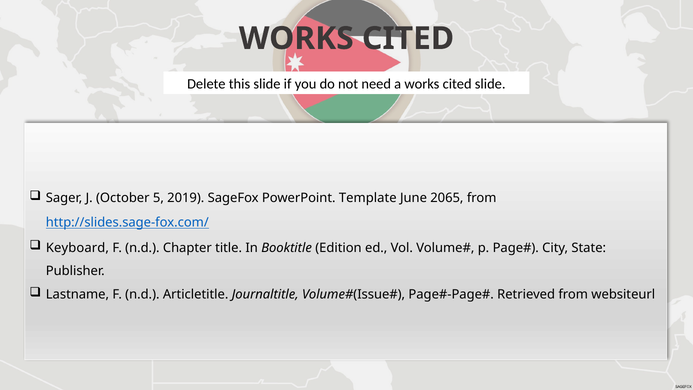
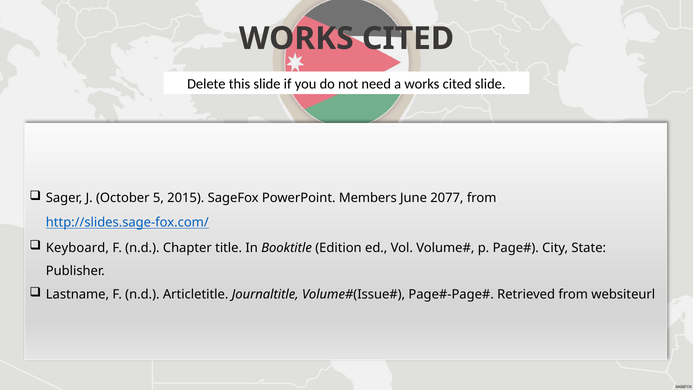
2019: 2019 -> 2015
Template: Template -> Members
2065: 2065 -> 2077
